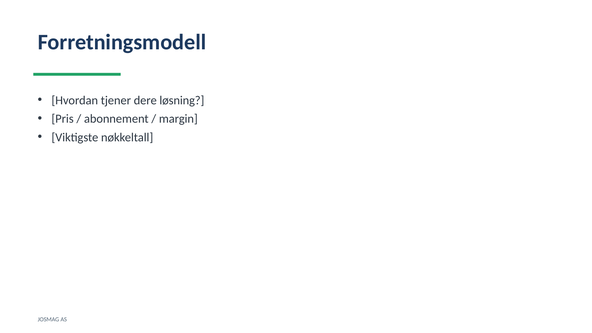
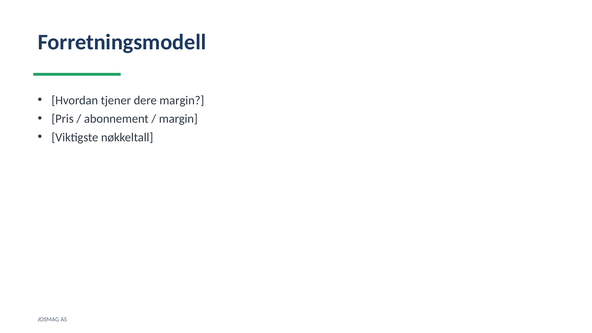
dere løsning: løsning -> margin
